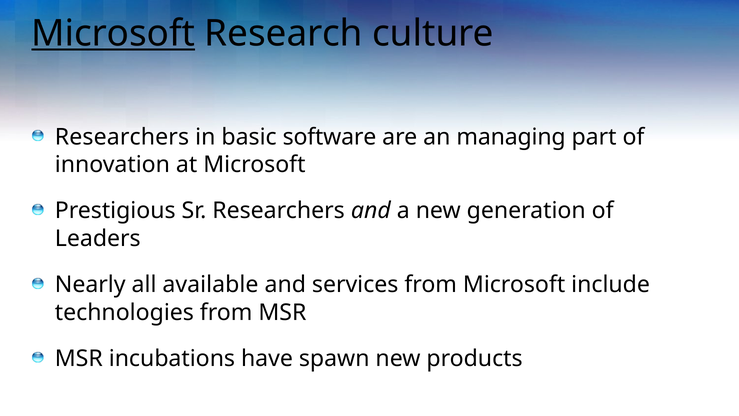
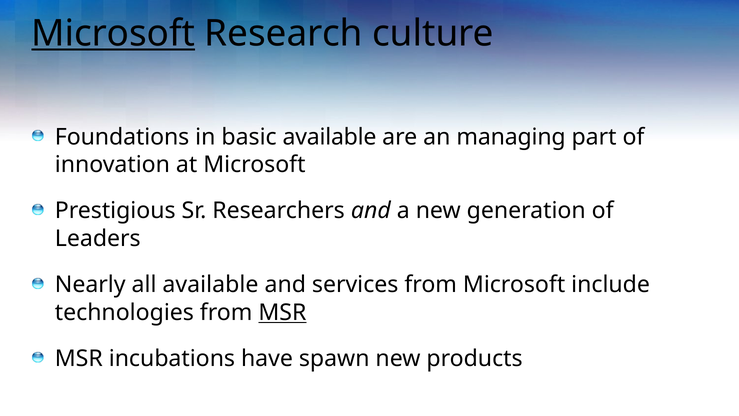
Researchers at (122, 137): Researchers -> Foundations
basic software: software -> available
MSR at (282, 312) underline: none -> present
